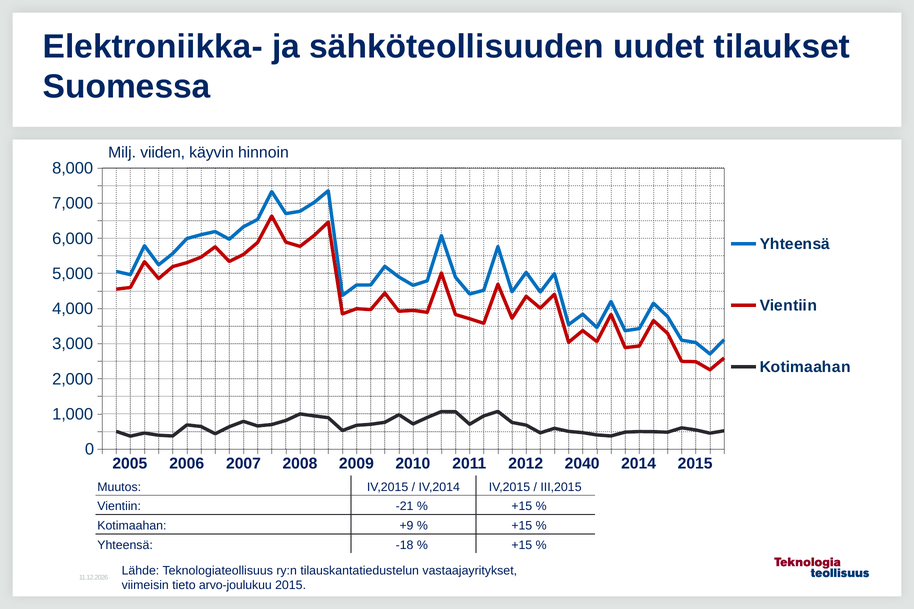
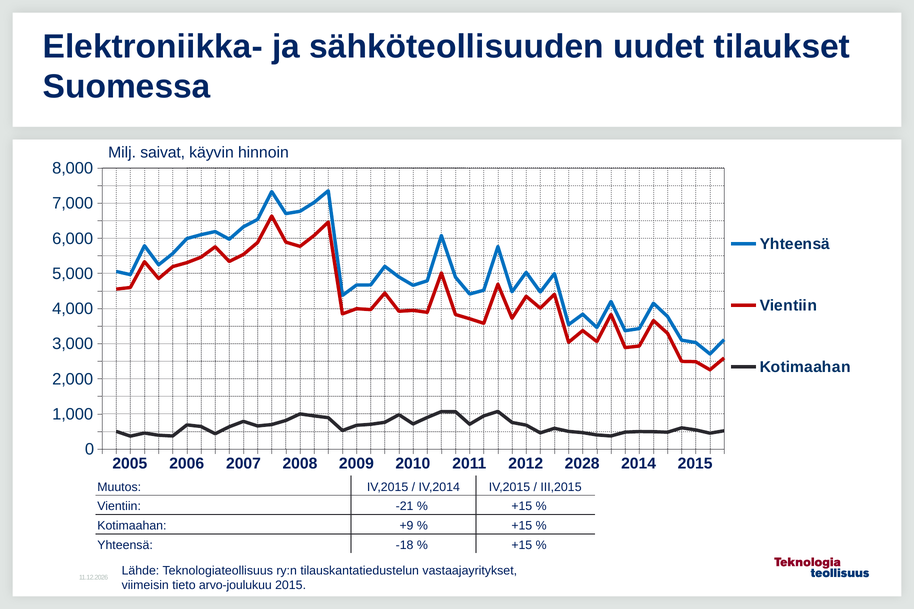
viiden: viiden -> saivat
2040: 2040 -> 2028
